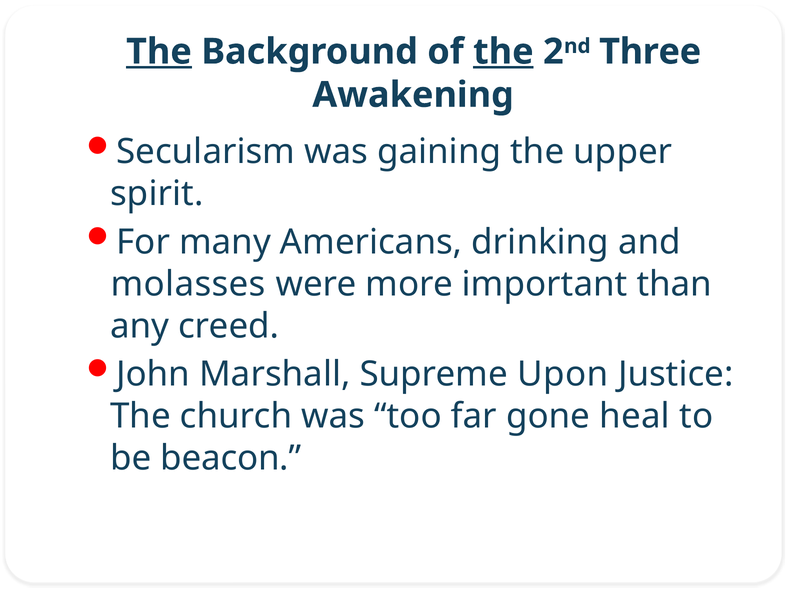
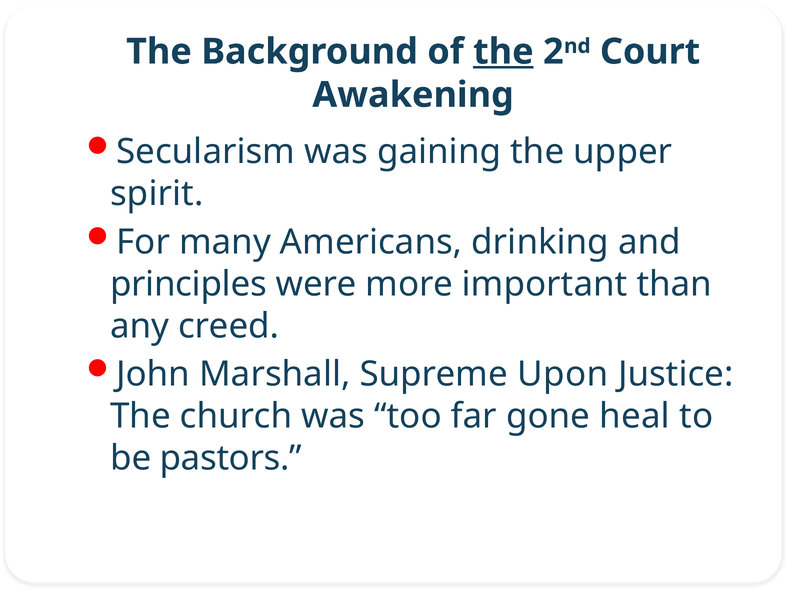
The at (159, 52) underline: present -> none
Three: Three -> Court
molasses: molasses -> principles
beacon: beacon -> pastors
